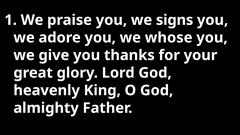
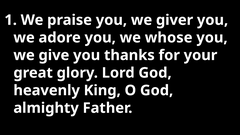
signs: signs -> giver
